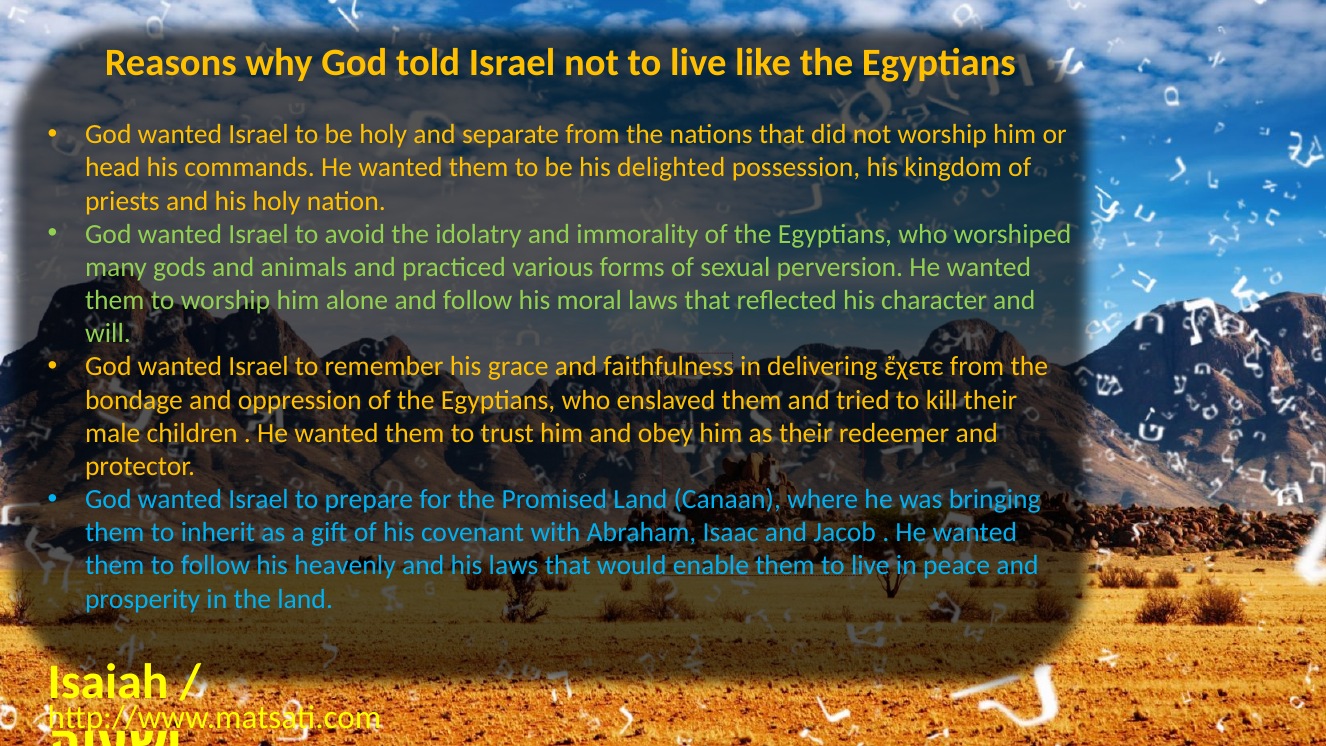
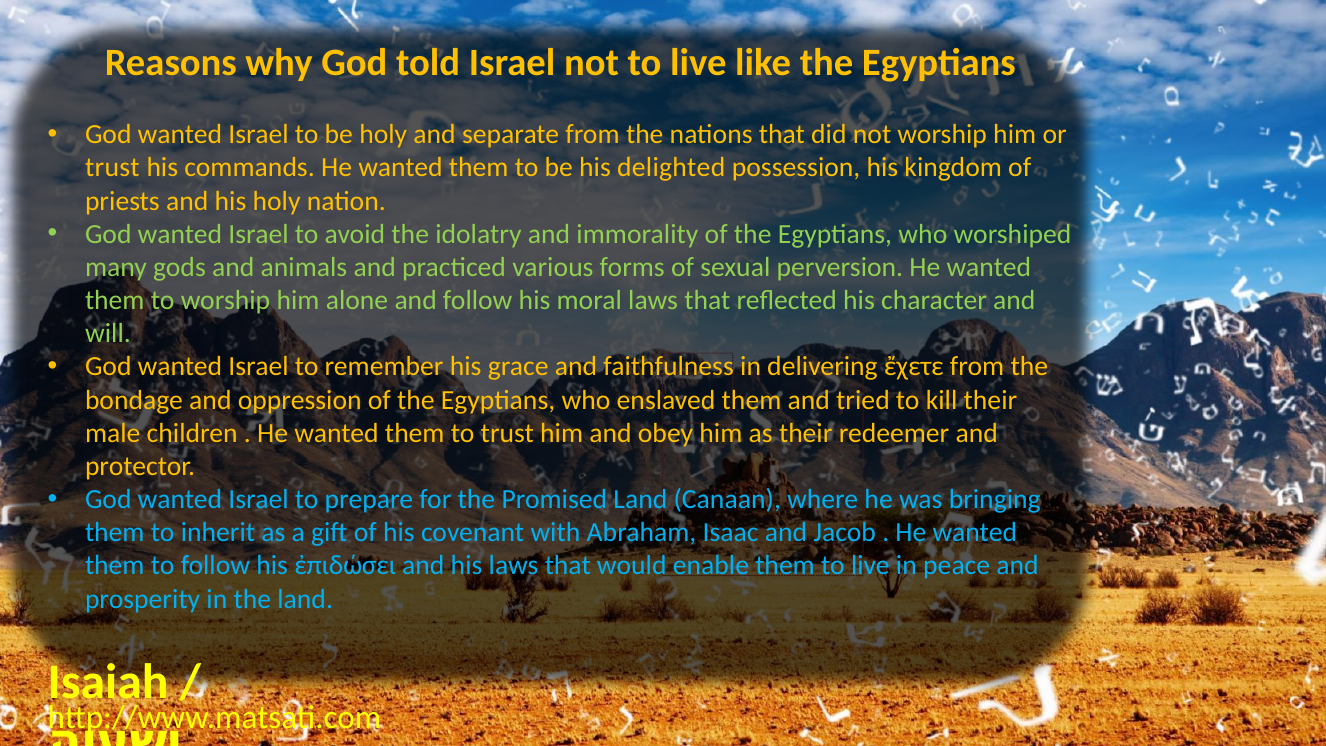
head at (113, 168): head -> trust
heavenly: heavenly -> ἐπιδώσει
